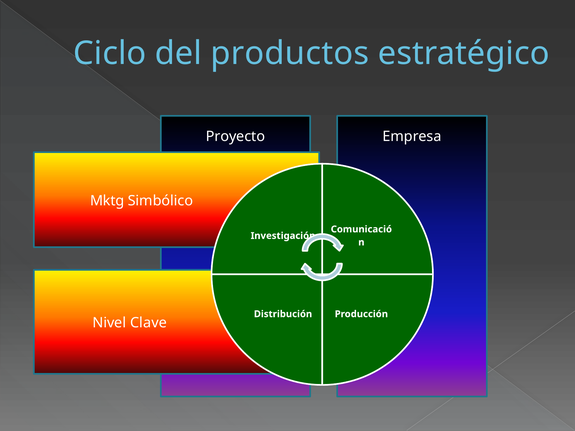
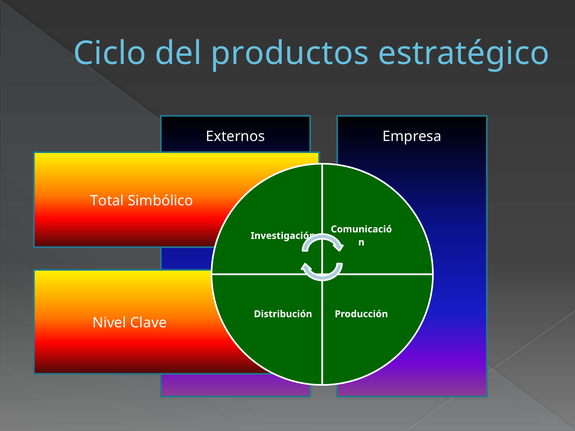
Proyecto: Proyecto -> Externos
Mktg: Mktg -> Total
